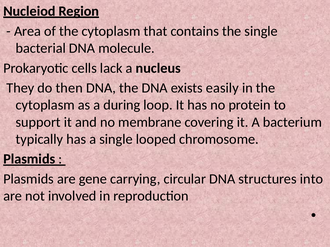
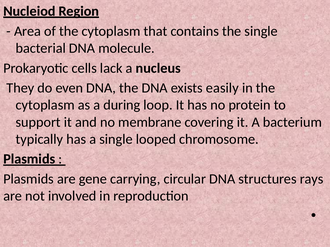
then: then -> even
into: into -> rays
